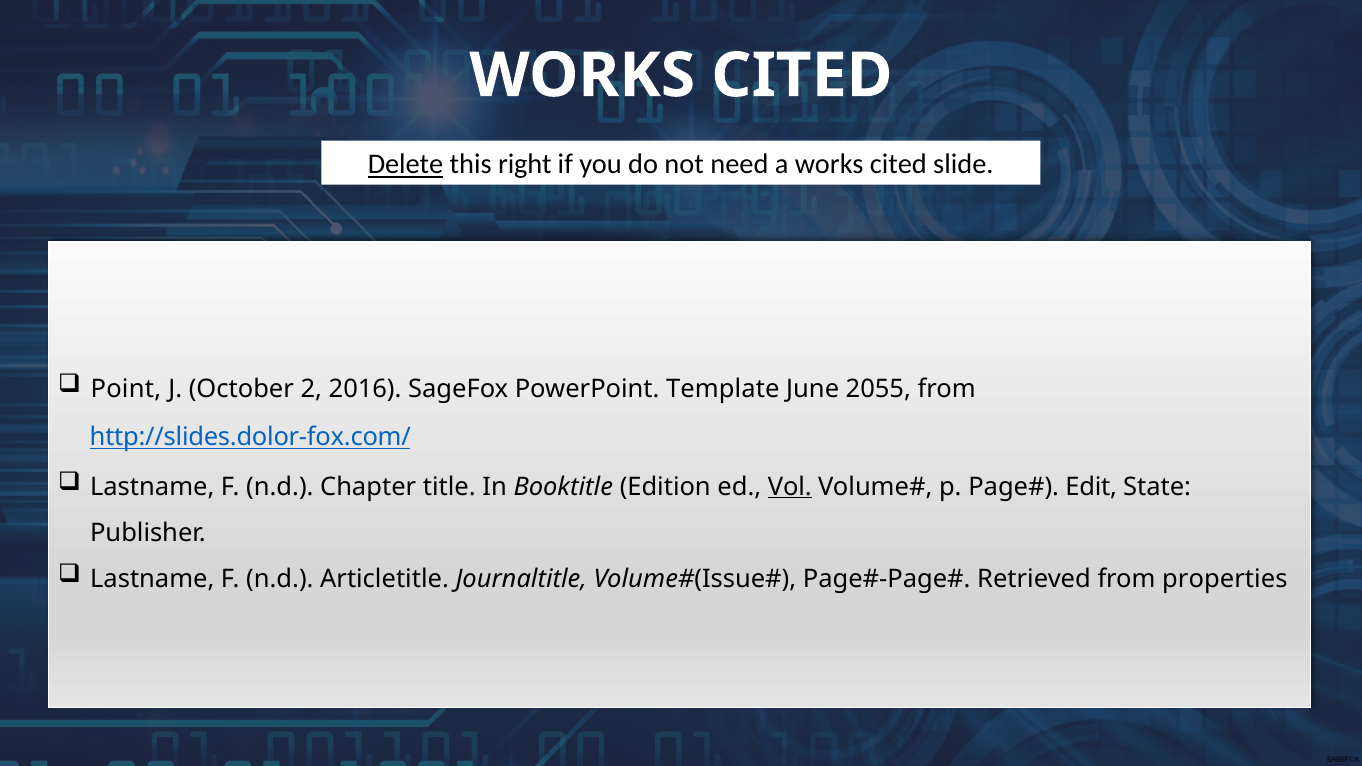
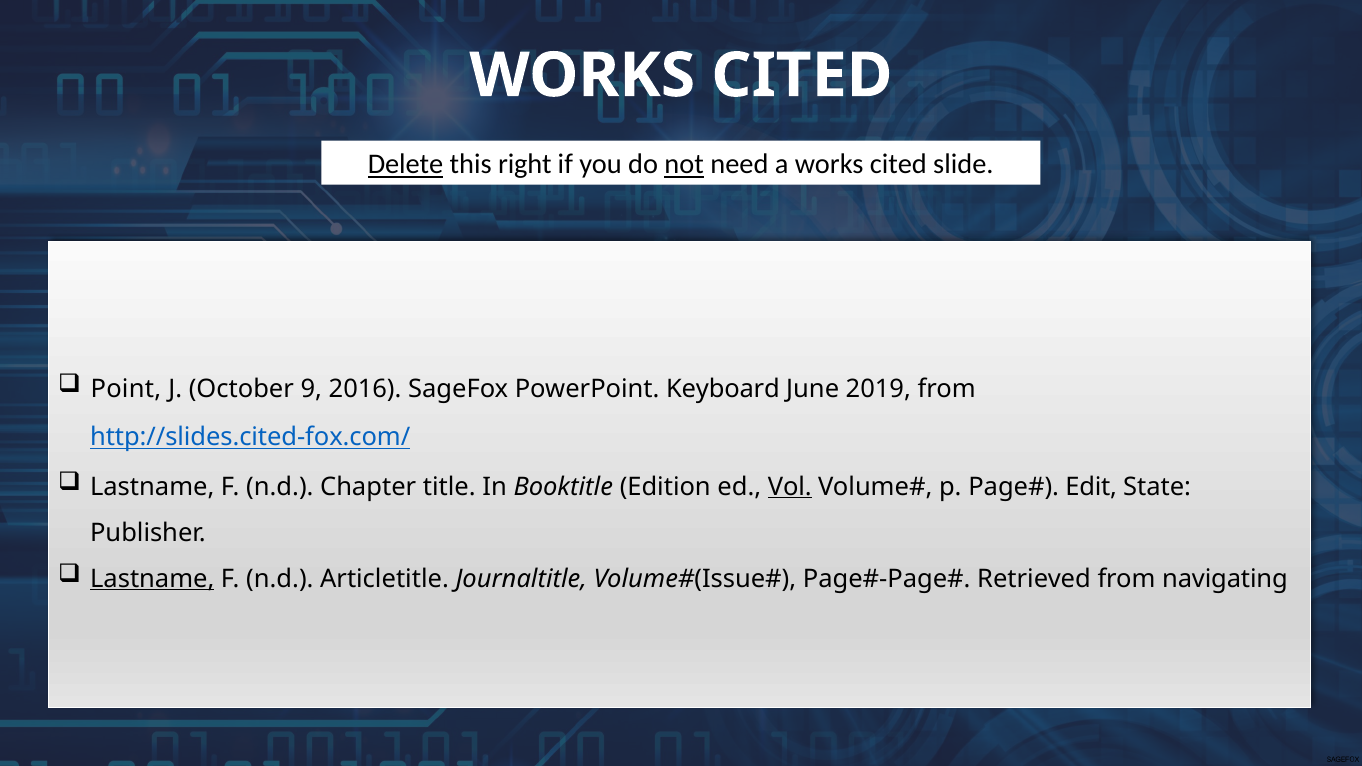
not underline: none -> present
2: 2 -> 9
Template: Template -> Keyboard
2055: 2055 -> 2019
http://slides.dolor-fox.com/: http://slides.dolor-fox.com/ -> http://slides.cited-fox.com/
Lastname at (152, 579) underline: none -> present
properties: properties -> navigating
